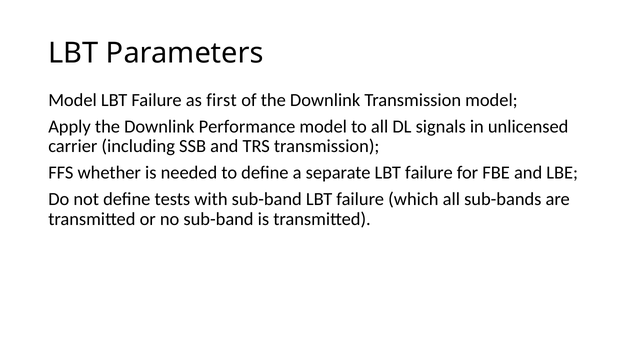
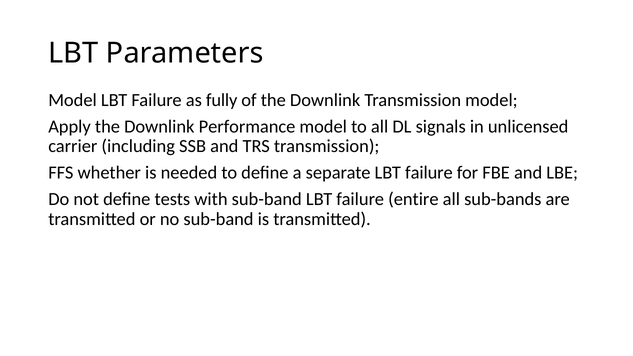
first: first -> fully
which: which -> entire
